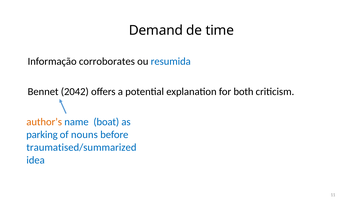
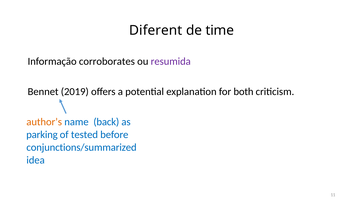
Demand: Demand -> Diferent
resumida colour: blue -> purple
2042: 2042 -> 2019
boat: boat -> back
nouns: nouns -> tested
traumatised/summarized: traumatised/summarized -> conjunctions/summarized
